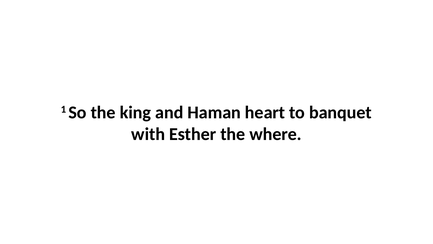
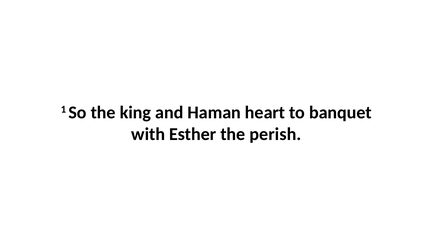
where: where -> perish
